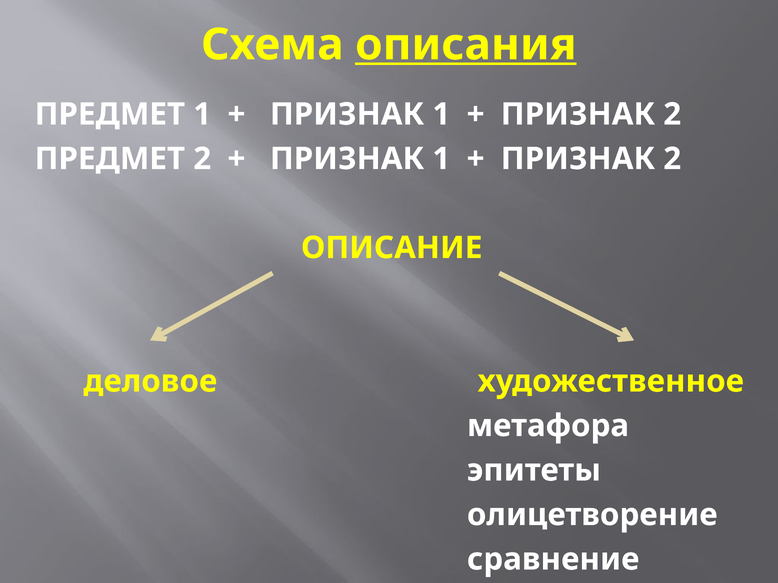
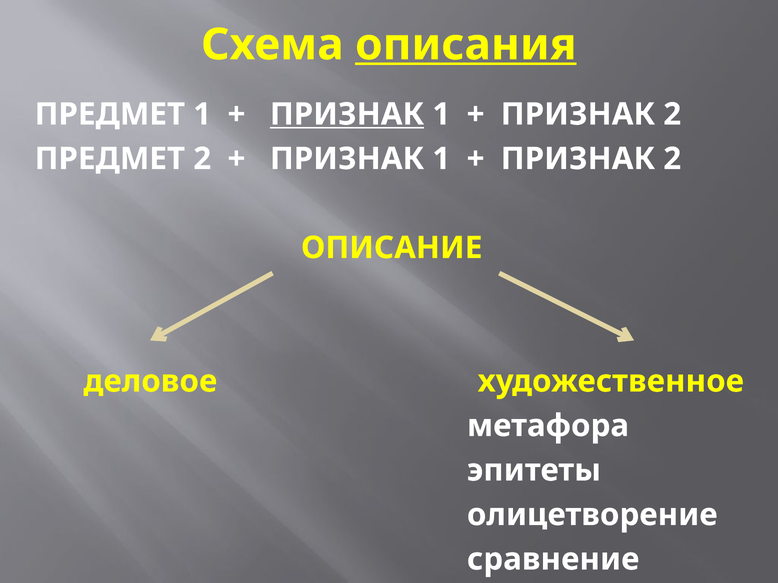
ПРИЗНАК at (347, 114) underline: none -> present
